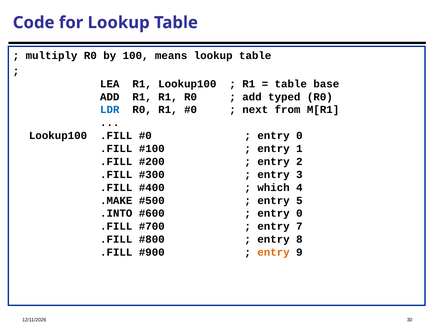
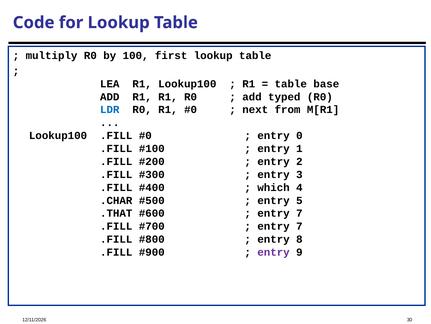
means: means -> first
.MAKE: .MAKE -> .CHAR
.INTO: .INTO -> .THAT
0 at (299, 213): 0 -> 7
entry at (274, 252) colour: orange -> purple
